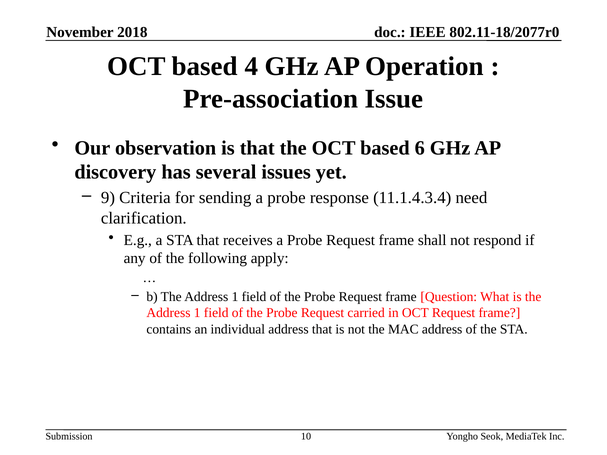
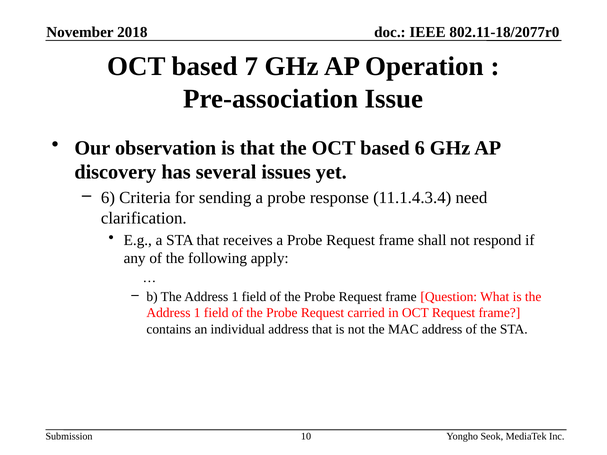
4: 4 -> 7
9 at (108, 198): 9 -> 6
